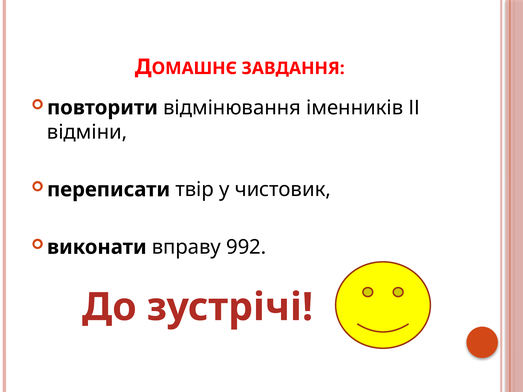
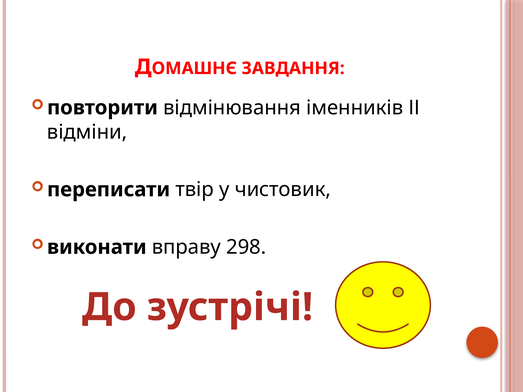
992: 992 -> 298
